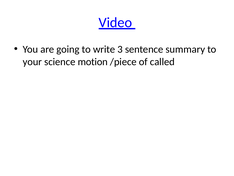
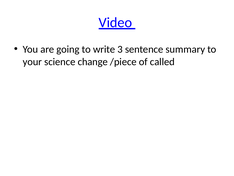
motion: motion -> change
